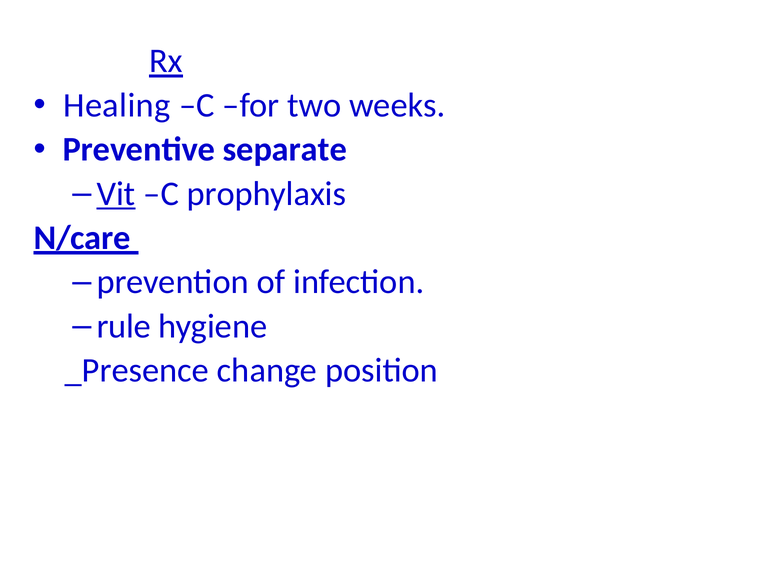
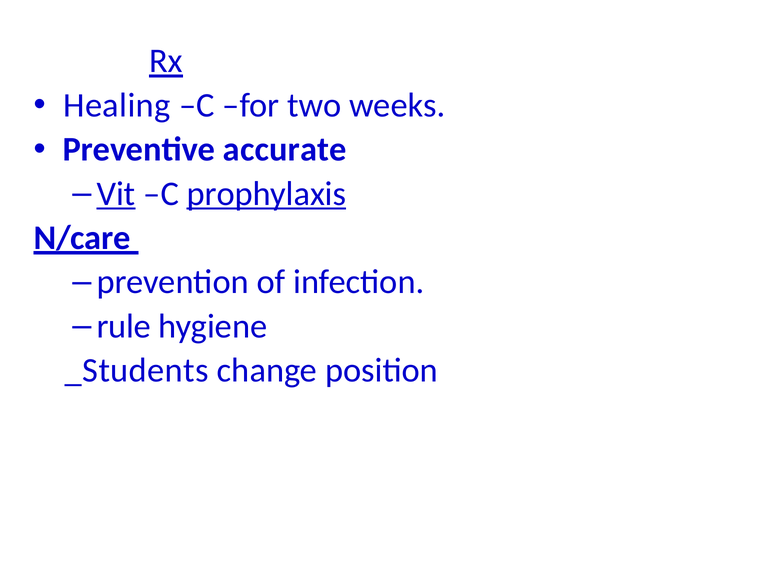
separate: separate -> accurate
prophylaxis underline: none -> present
_Presence: _Presence -> _Students
